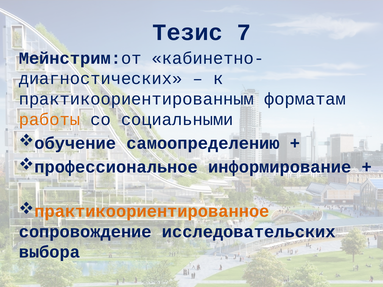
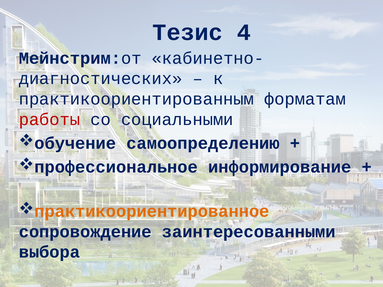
7: 7 -> 4
работы colour: orange -> red
исследовательских: исследовательских -> заинтересованными
